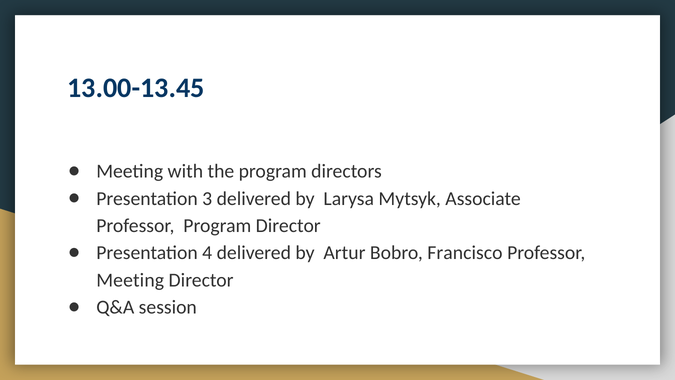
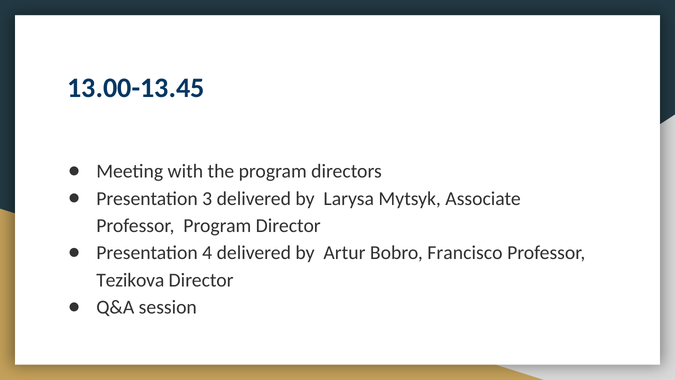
Meeting at (130, 280): Meeting -> Tezikova
